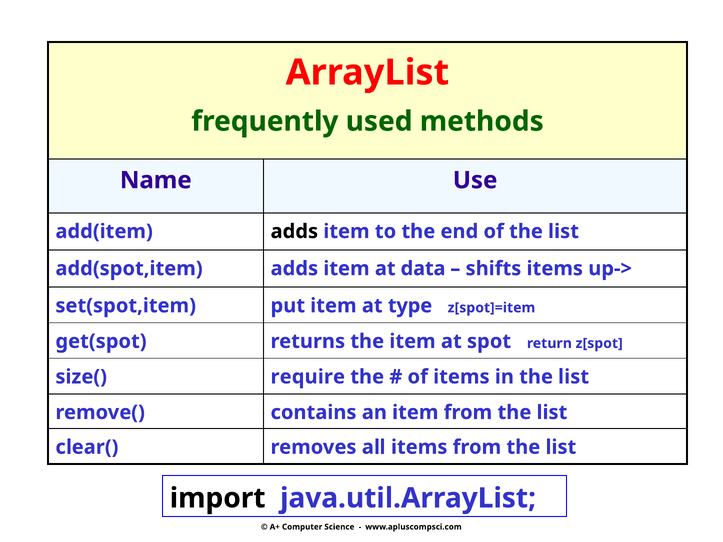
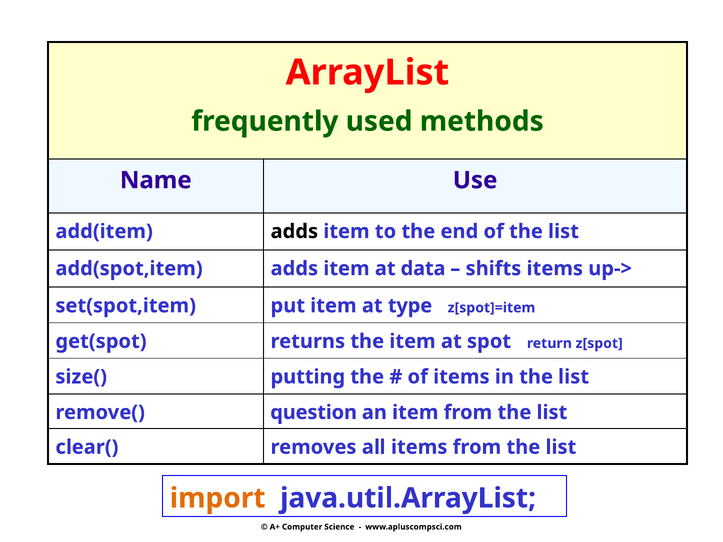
require: require -> putting
contains: contains -> question
import colour: black -> orange
